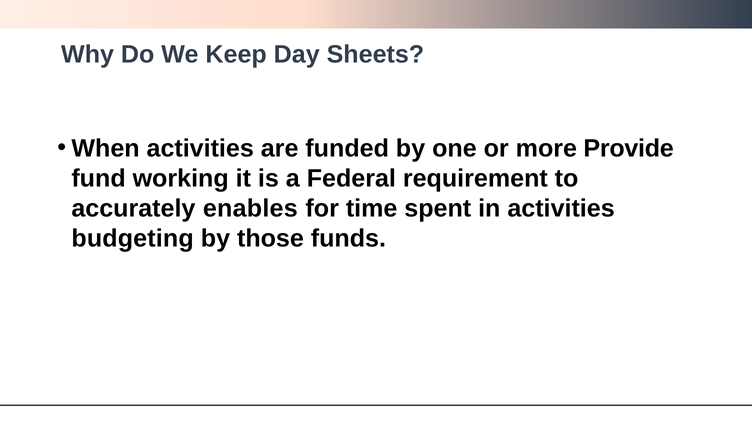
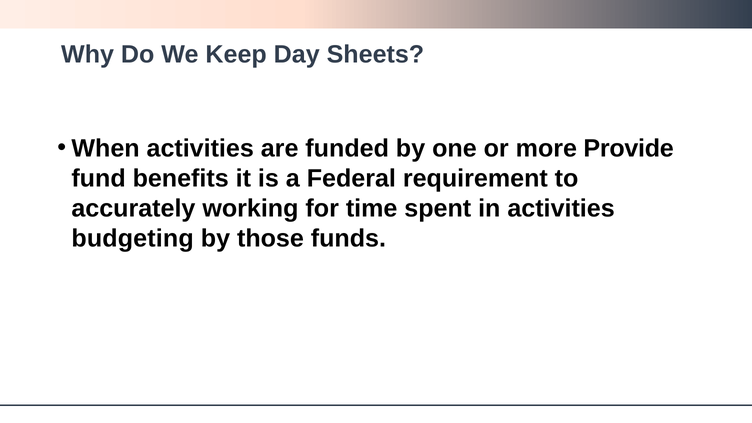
working: working -> benefits
enables: enables -> working
